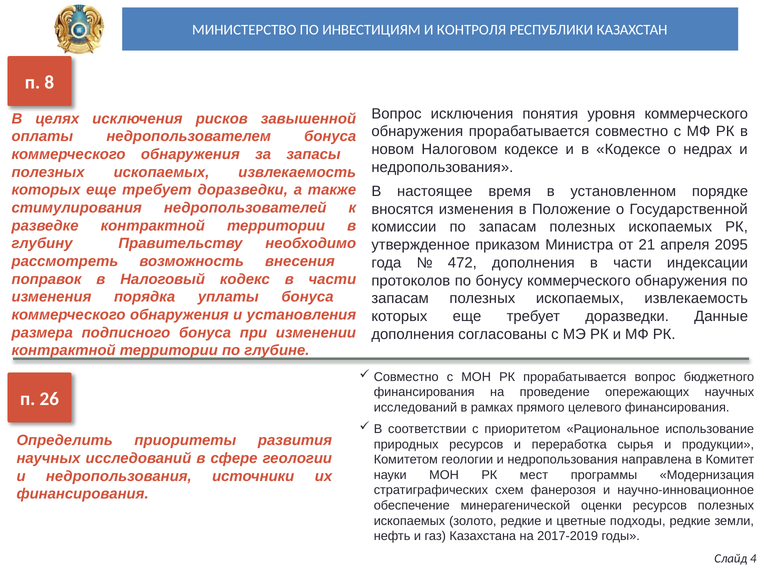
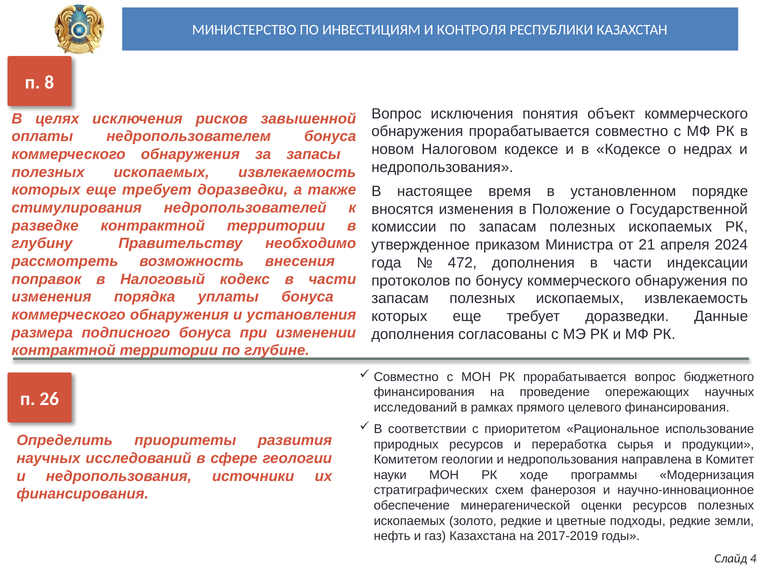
уровня: уровня -> объект
2095: 2095 -> 2024
мест: мест -> ходе
